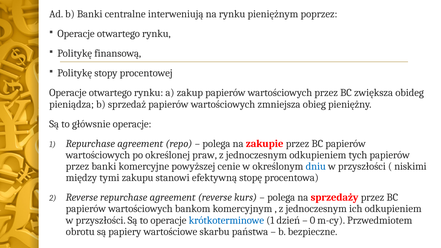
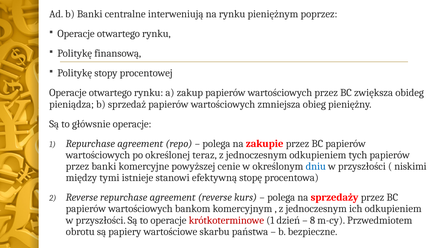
praw: praw -> teraz
zakupu: zakupu -> istnieje
krótkoterminowe colour: blue -> red
0: 0 -> 8
